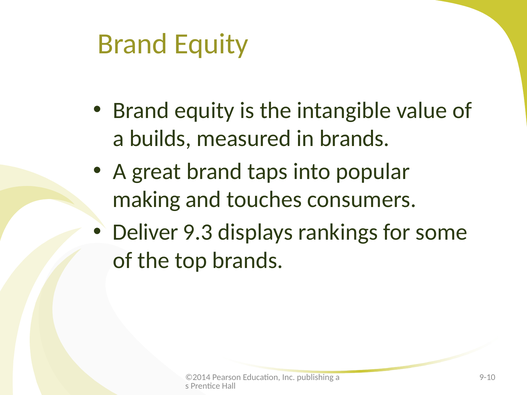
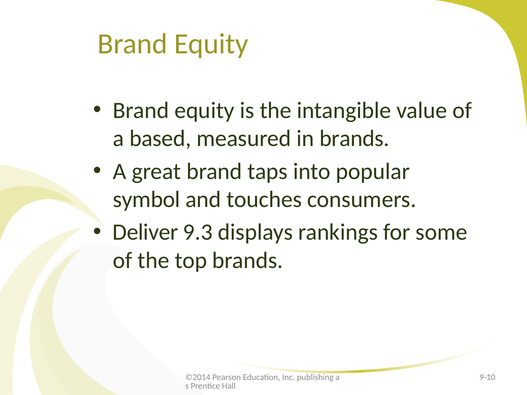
builds: builds -> based
making: making -> symbol
